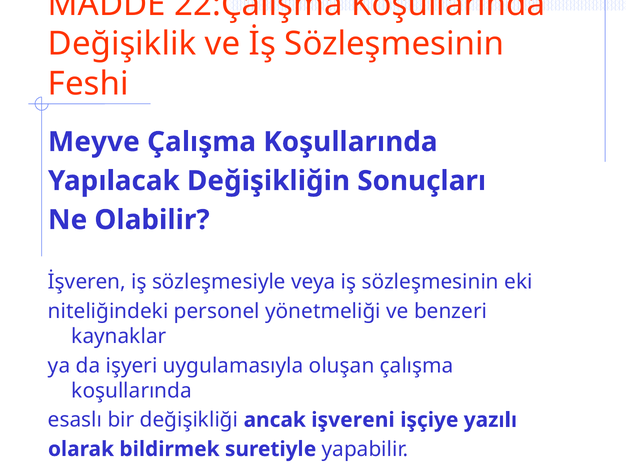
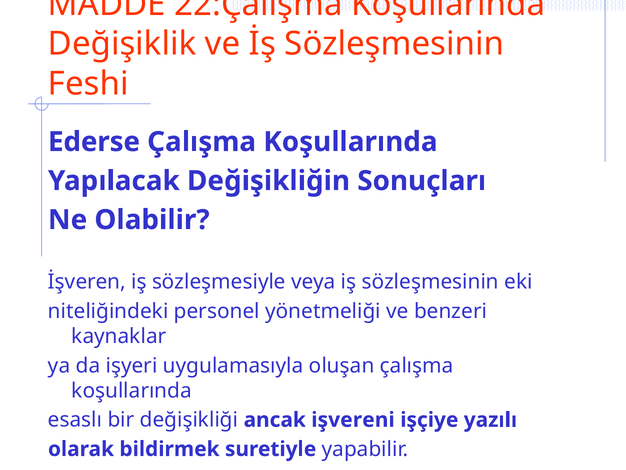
Meyve: Meyve -> Ederse
